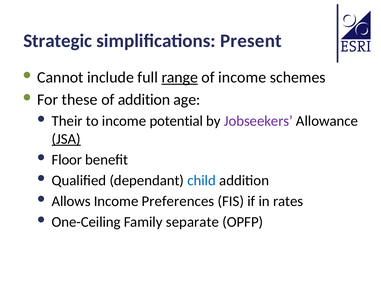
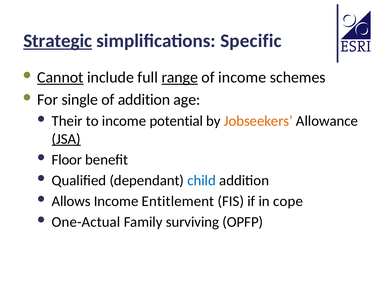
Strategic underline: none -> present
Present: Present -> Specific
Cannot underline: none -> present
these: these -> single
Jobseekers colour: purple -> orange
Preferences: Preferences -> Entitlement
rates: rates -> cope
One-Ceiling: One-Ceiling -> One-Actual
separate: separate -> surviving
